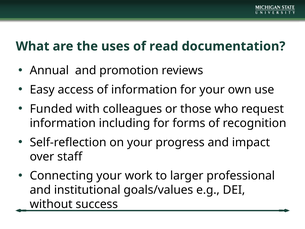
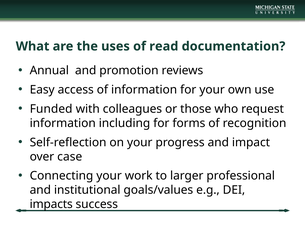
staff: staff -> case
without: without -> impacts
